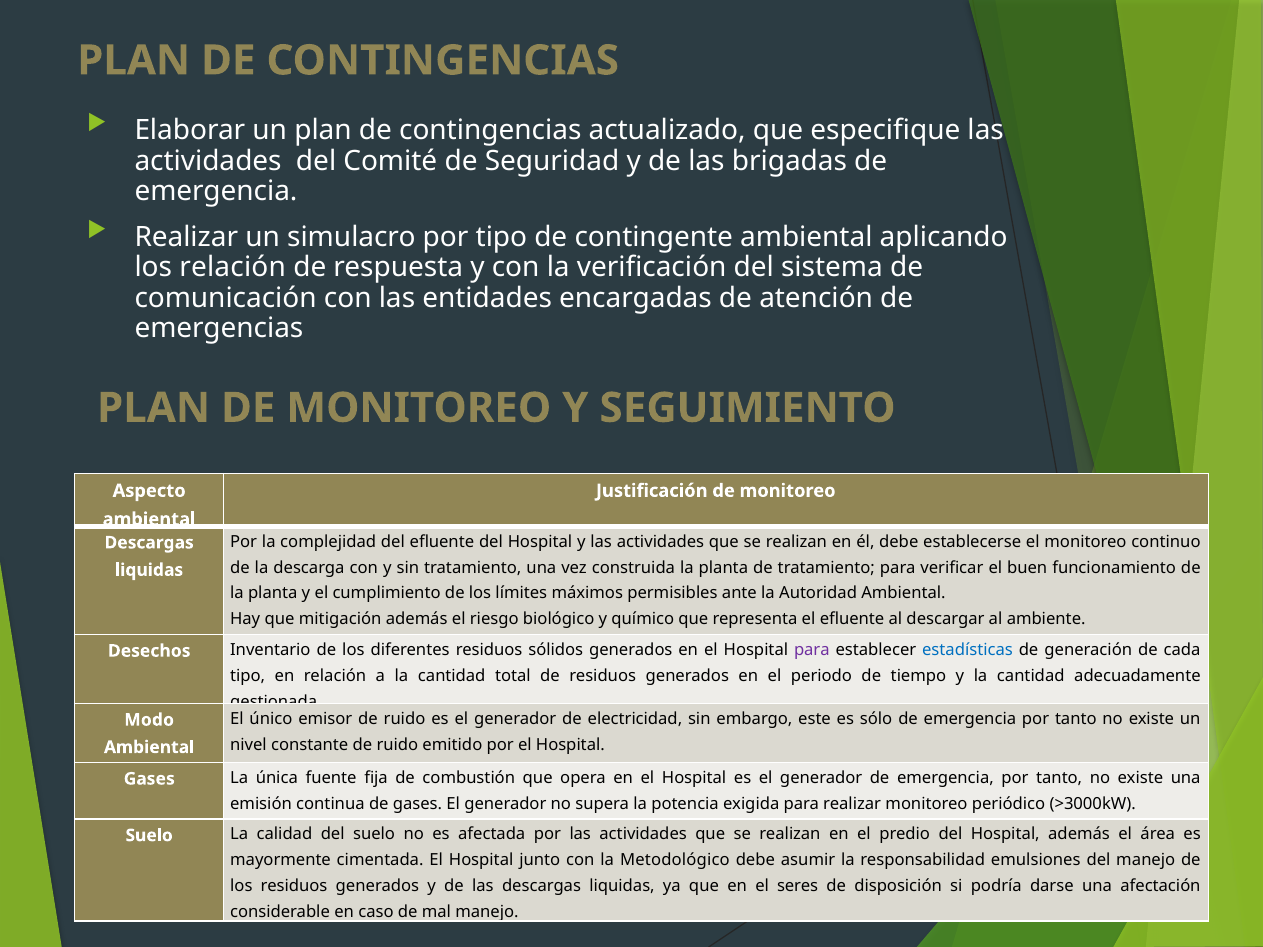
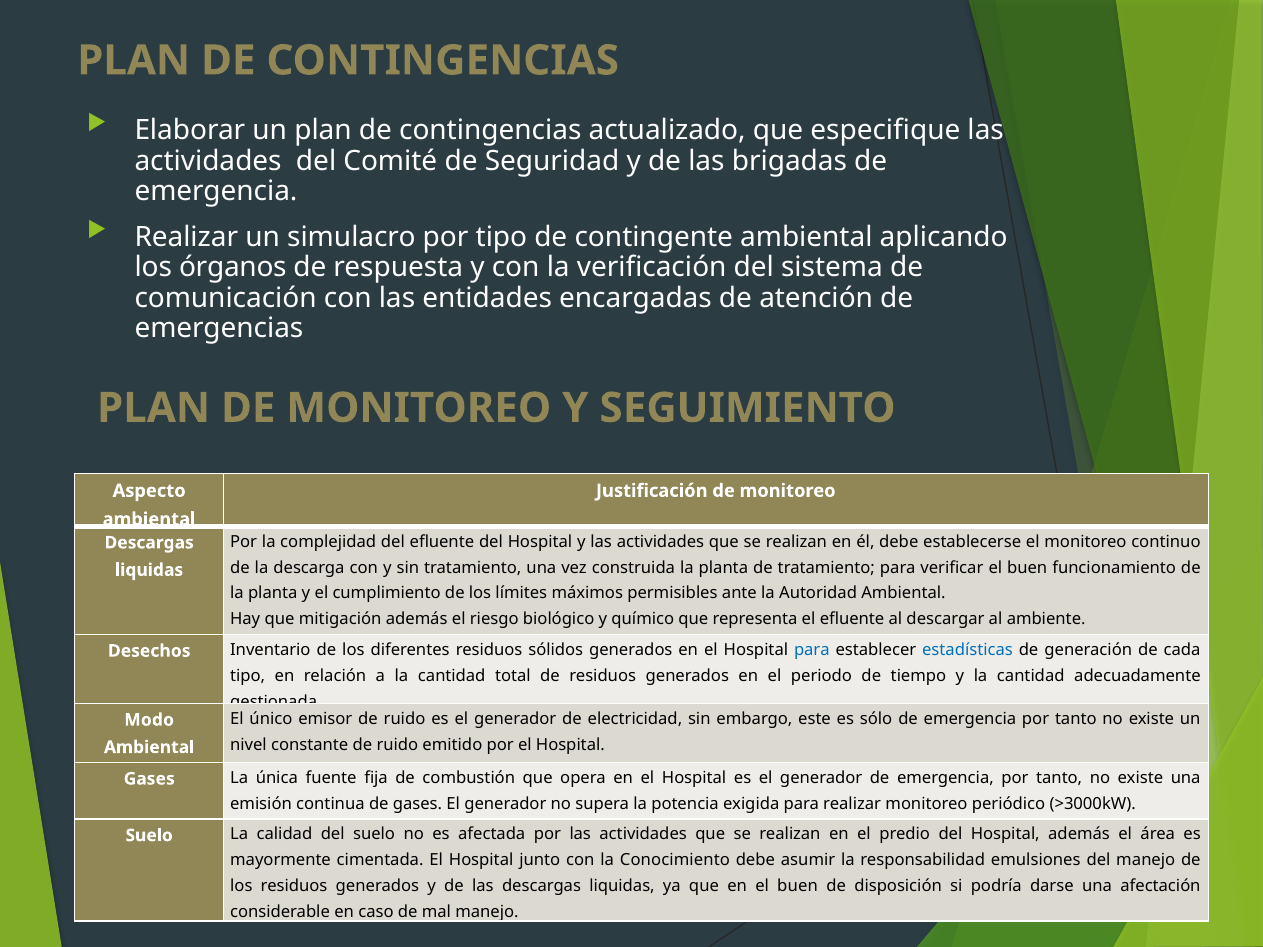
los relación: relación -> órganos
para at (812, 650) colour: purple -> blue
Metodológico: Metodológico -> Conocimiento
en el seres: seres -> buen
